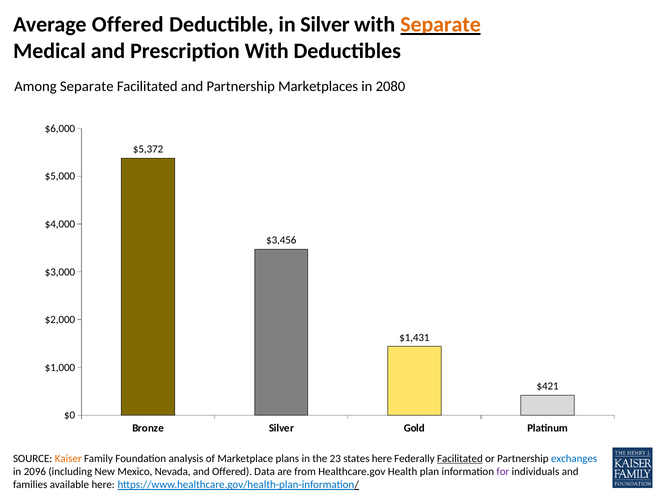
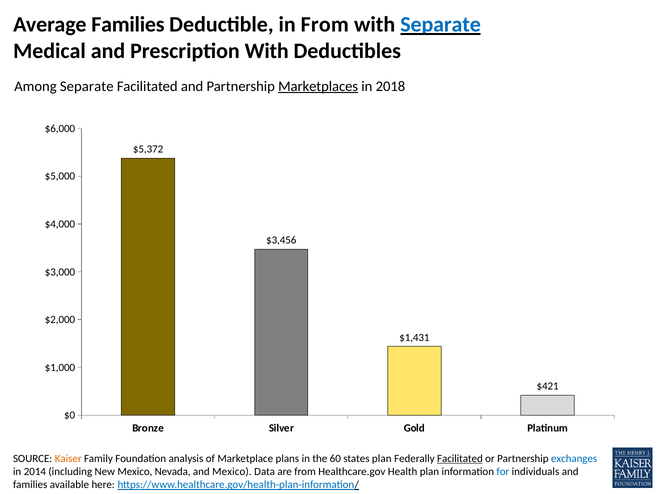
Average Offered: Offered -> Families
in Silver: Silver -> From
Separate at (441, 25) colour: orange -> blue
Marketplaces underline: none -> present
2080: 2080 -> 2018
23: 23 -> 60
states here: here -> plan
2096: 2096 -> 2014
and Offered: Offered -> Mexico
for colour: purple -> blue
